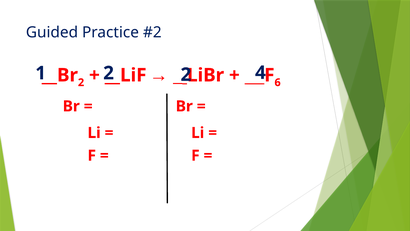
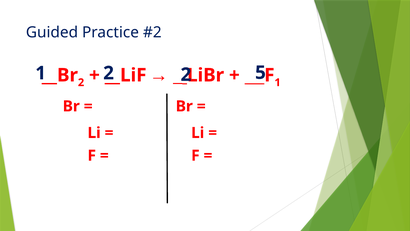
4: 4 -> 5
F 6: 6 -> 1
